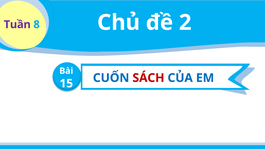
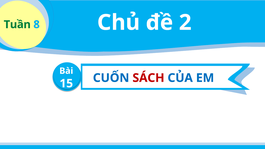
Tuần colour: purple -> green
